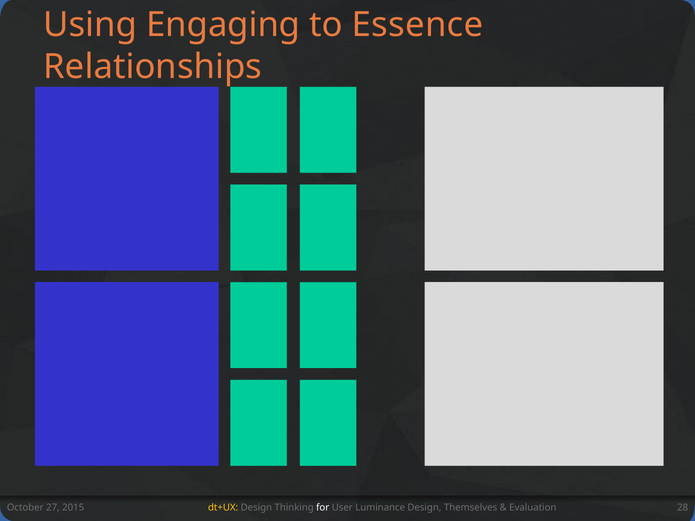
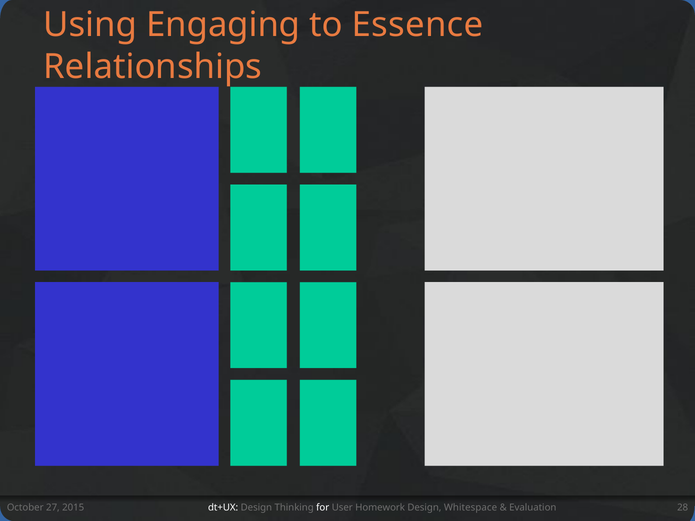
dt+UX colour: yellow -> white
Luminance: Luminance -> Homework
Themselves: Themselves -> Whitespace
